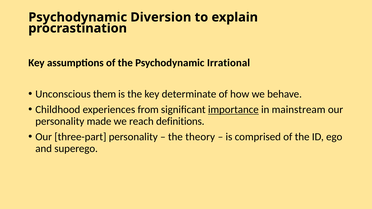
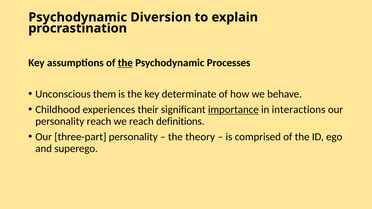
the at (125, 63) underline: none -> present
Irrational: Irrational -> Processes
from: from -> their
mainstream: mainstream -> interactions
personality made: made -> reach
